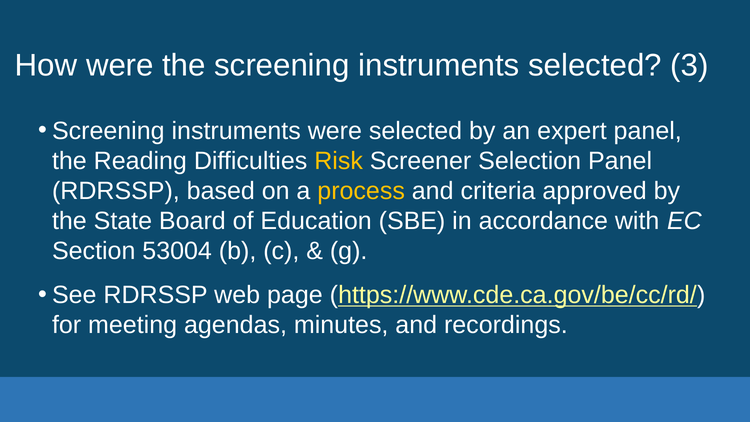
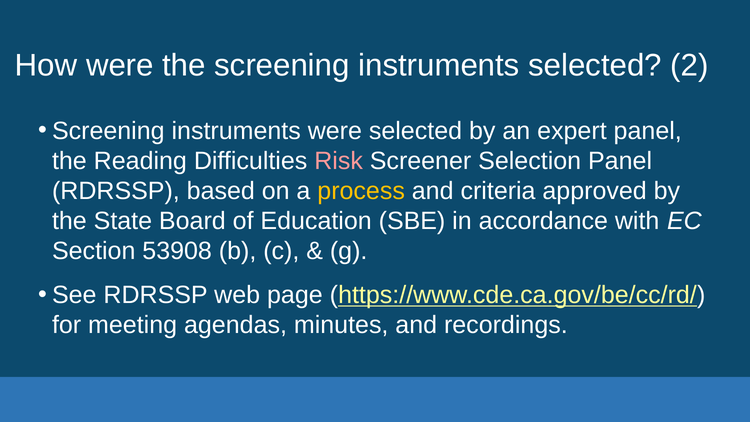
3: 3 -> 2
Risk colour: yellow -> pink
53004: 53004 -> 53908
